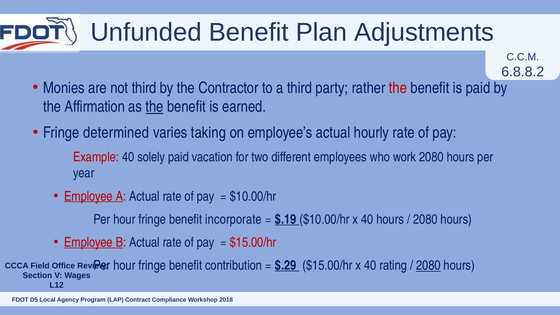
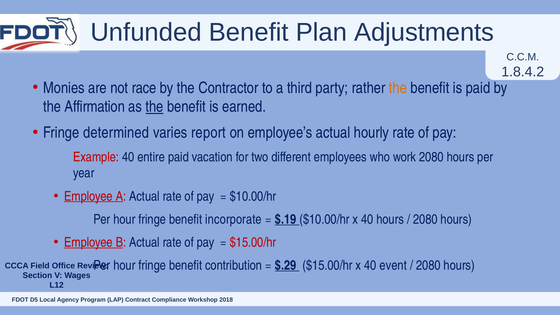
6.8.8.2: 6.8.8.2 -> 1.8.4.2
not third: third -> race
the at (398, 88) colour: red -> orange
taking: taking -> report
solely: solely -> entire
rating: rating -> event
2080 at (428, 266) underline: present -> none
